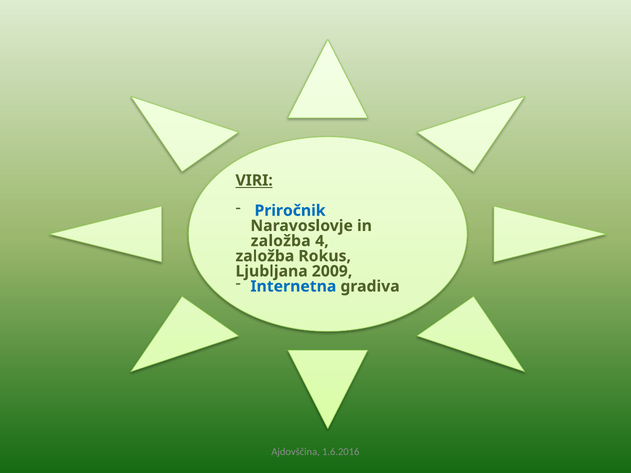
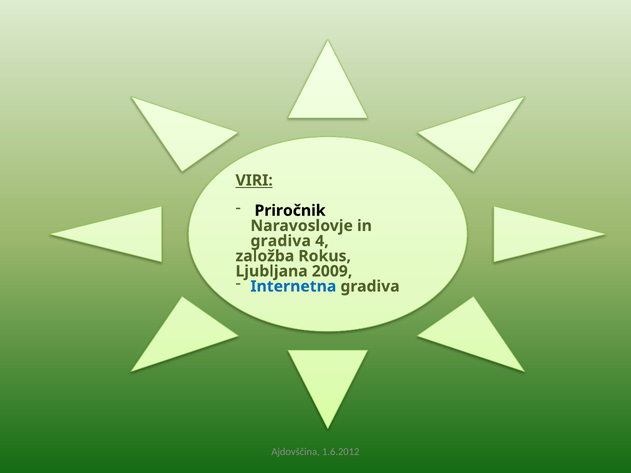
Priročnik colour: blue -> black
založba at (281, 241): založba -> gradiva
1.6.2016: 1.6.2016 -> 1.6.2012
